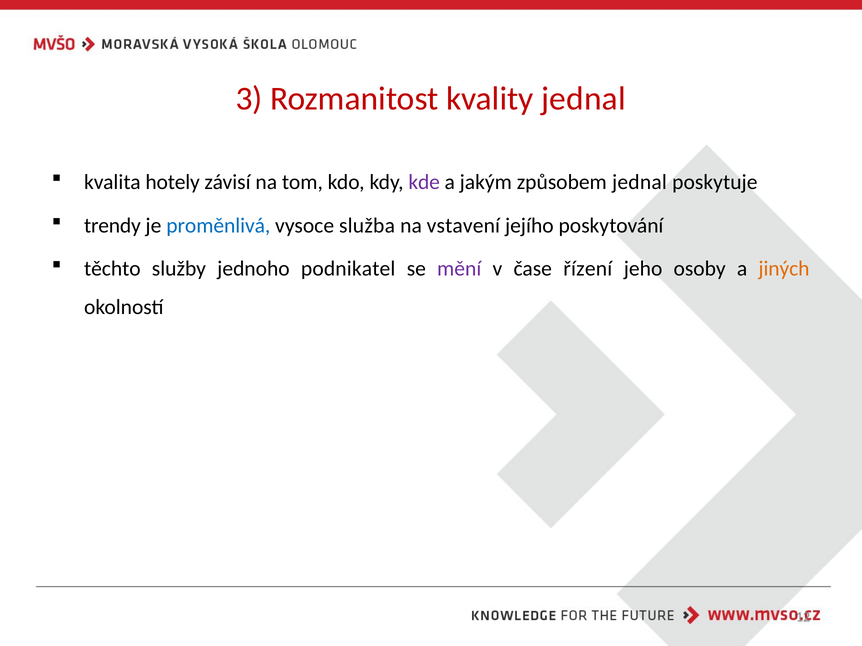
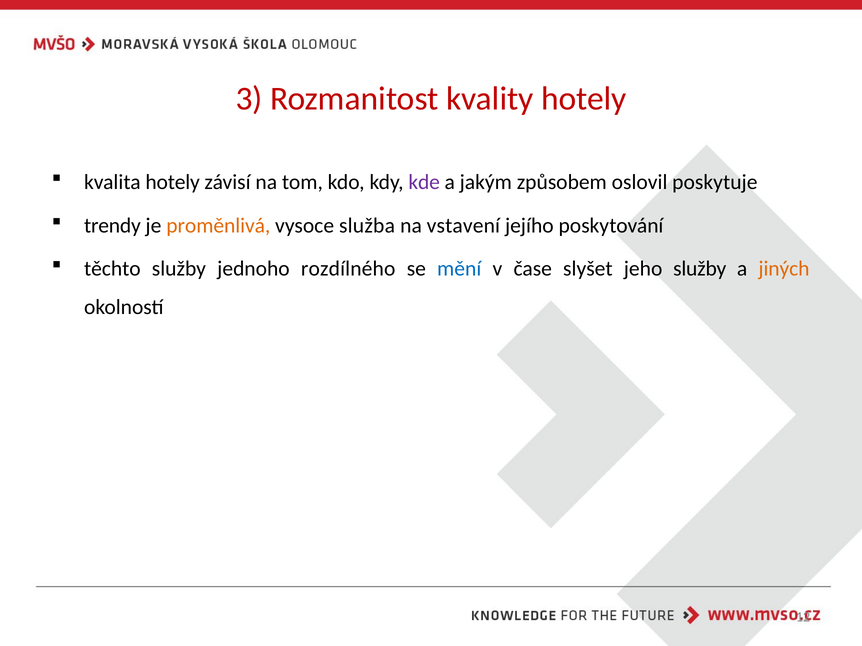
kvality jednal: jednal -> hotely
způsobem jednal: jednal -> oslovil
proměnlivá colour: blue -> orange
podnikatel: podnikatel -> rozdílného
mění colour: purple -> blue
řízení: řízení -> slyšet
jeho osoby: osoby -> služby
